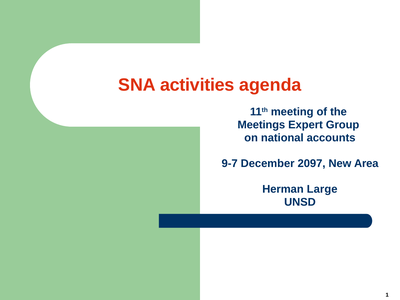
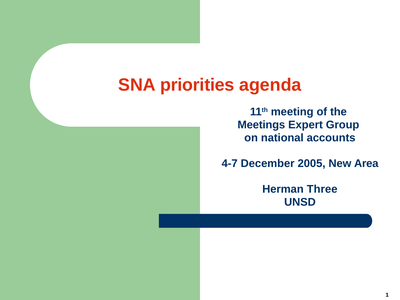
activities: activities -> priorities
9-7: 9-7 -> 4-7
2097: 2097 -> 2005
Large: Large -> Three
